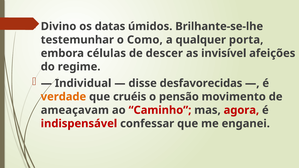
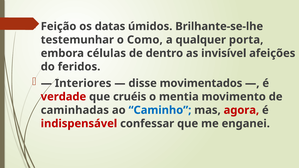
Divino: Divino -> Feição
descer: descer -> dentro
regime: regime -> feridos
Individual: Individual -> Interiores
desfavorecidas: desfavorecidas -> movimentados
verdade colour: orange -> red
pensão: pensão -> mentia
ameaçavam: ameaçavam -> caminhadas
Caminho colour: red -> blue
